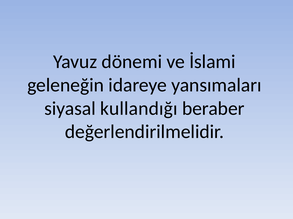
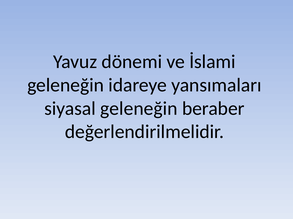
siyasal kullandığı: kullandığı -> geleneğin
